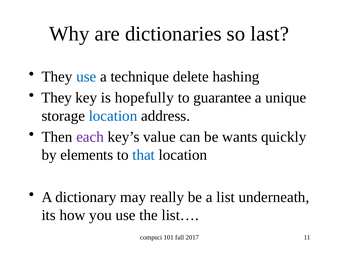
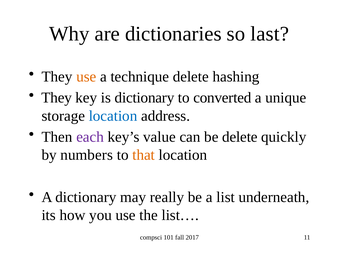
use at (86, 77) colour: blue -> orange
is hopefully: hopefully -> dictionary
guarantee: guarantee -> converted
be wants: wants -> delete
elements: elements -> numbers
that colour: blue -> orange
